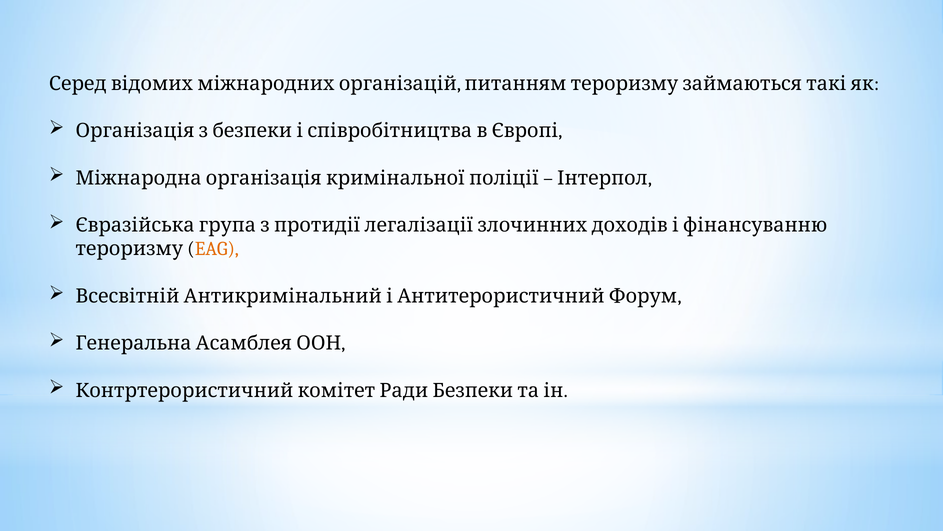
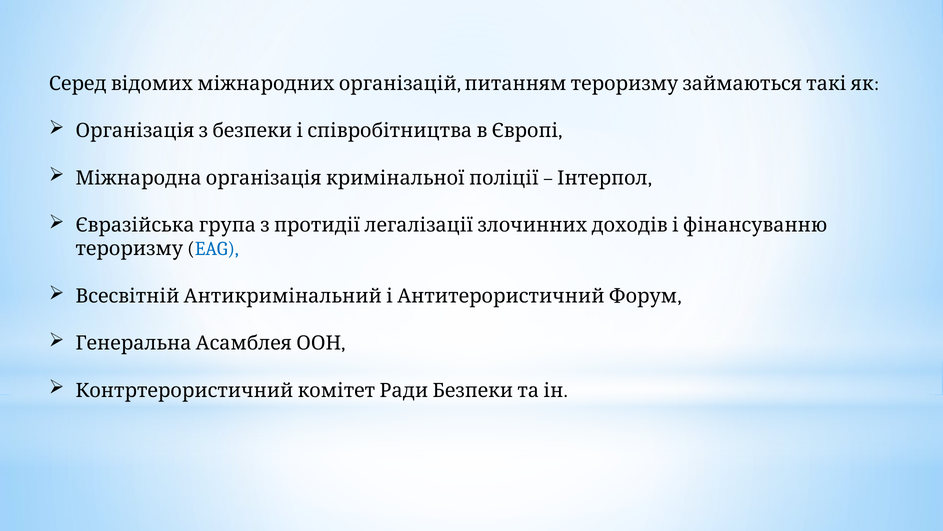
EAG colour: orange -> blue
